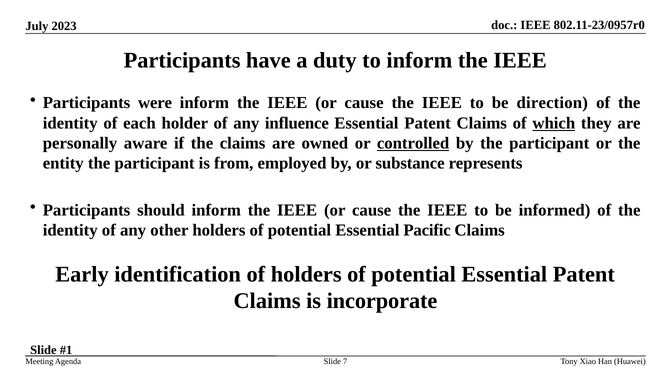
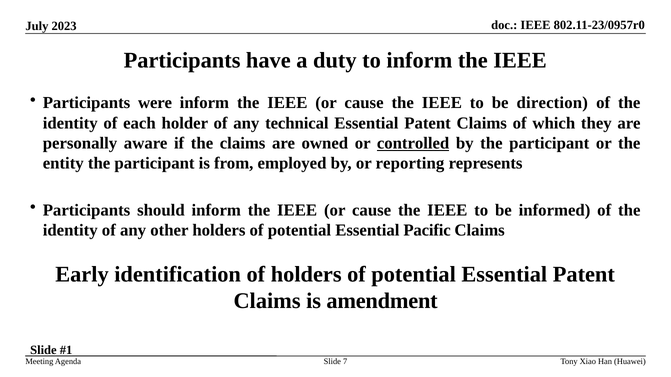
influence: influence -> technical
which underline: present -> none
substance: substance -> reporting
incorporate: incorporate -> amendment
